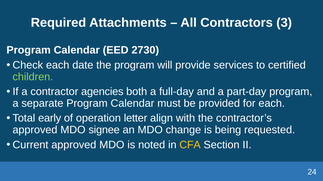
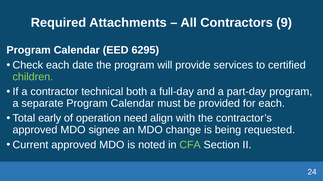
3: 3 -> 9
2730: 2730 -> 6295
agencies: agencies -> technical
letter: letter -> need
CFA colour: yellow -> light green
